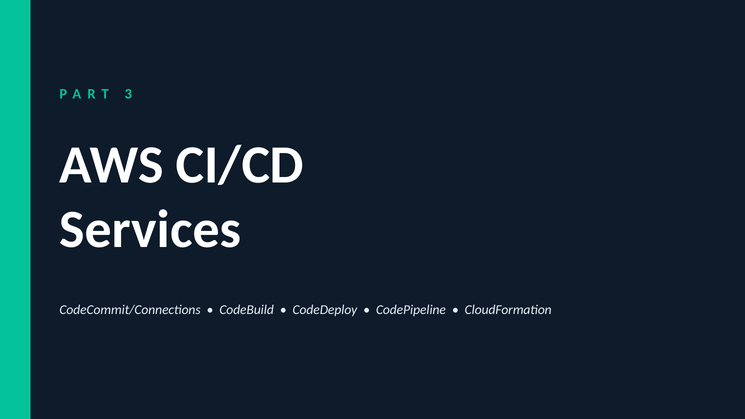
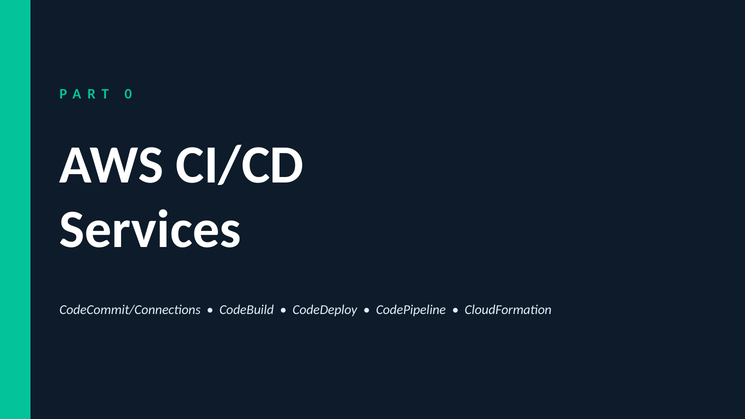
3: 3 -> 0
